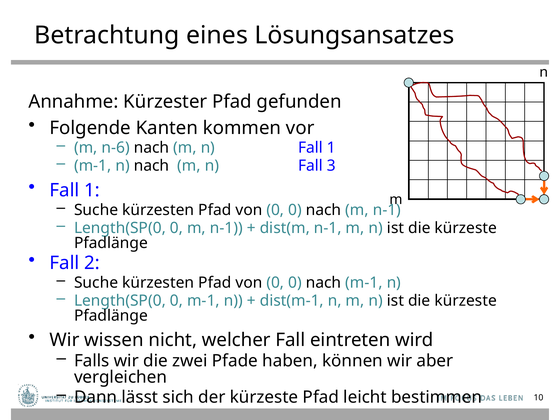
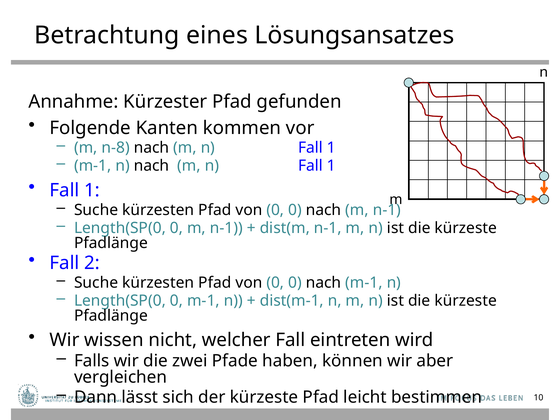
n-6: n-6 -> n-8
3 at (331, 166): 3 -> 1
